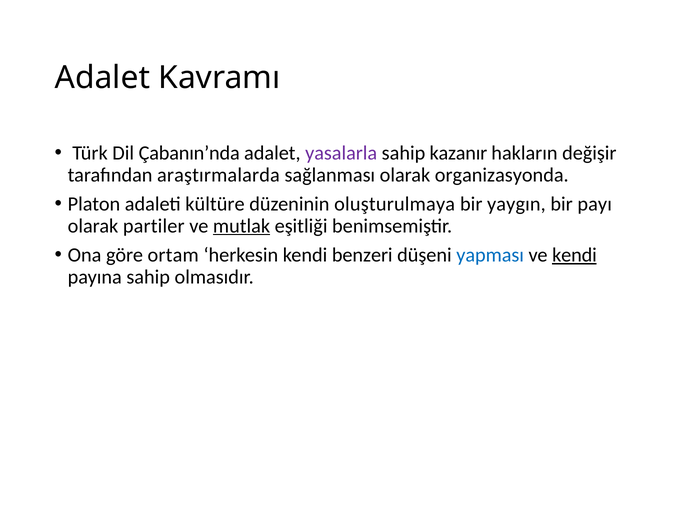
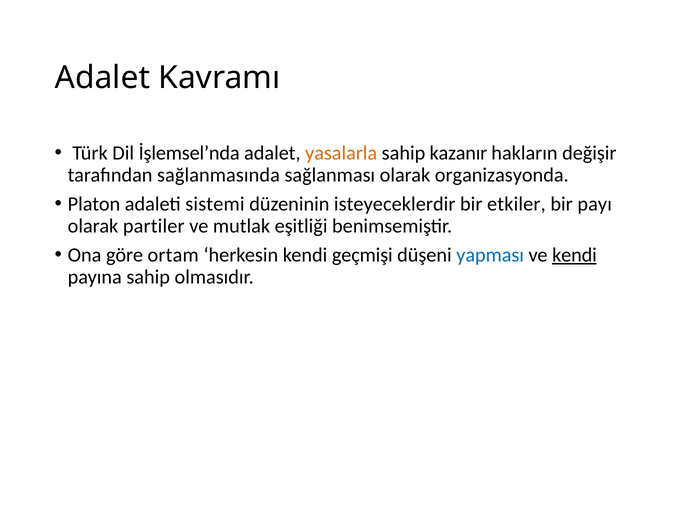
Çabanın’nda: Çabanın’nda -> İşlemsel’nda
yasalarla colour: purple -> orange
araştırmalarda: araştırmalarda -> sağlanmasında
kültüre: kültüre -> sistemi
oluşturulmaya: oluşturulmaya -> isteyeceklerdir
yaygın: yaygın -> etkiler
mutlak underline: present -> none
benzeri: benzeri -> geçmişi
